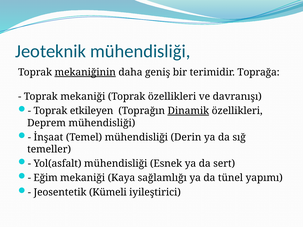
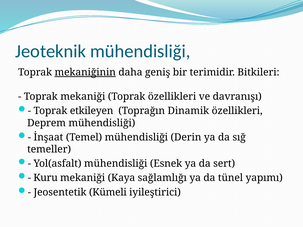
Toprağa: Toprağa -> Bitkileri
Dinamik underline: present -> none
Eğim: Eğim -> Kuru
